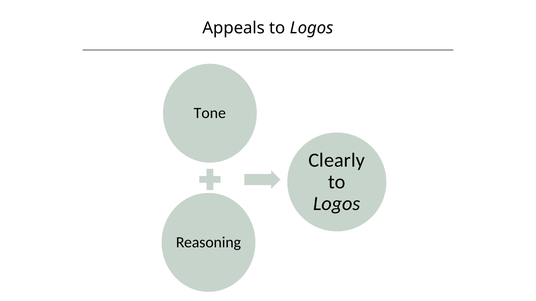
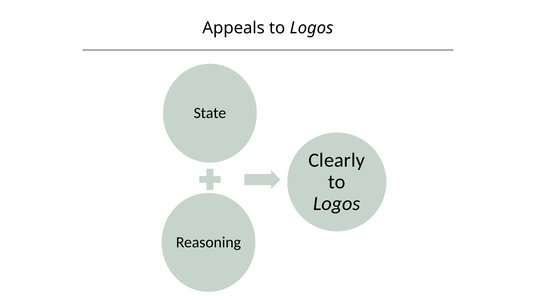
Tone: Tone -> State
